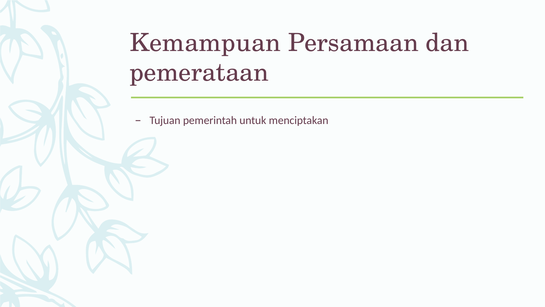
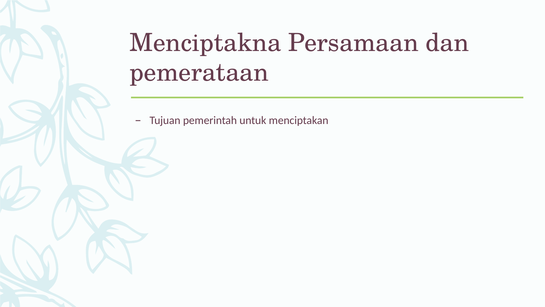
Kemampuan: Kemampuan -> Menciptakna
